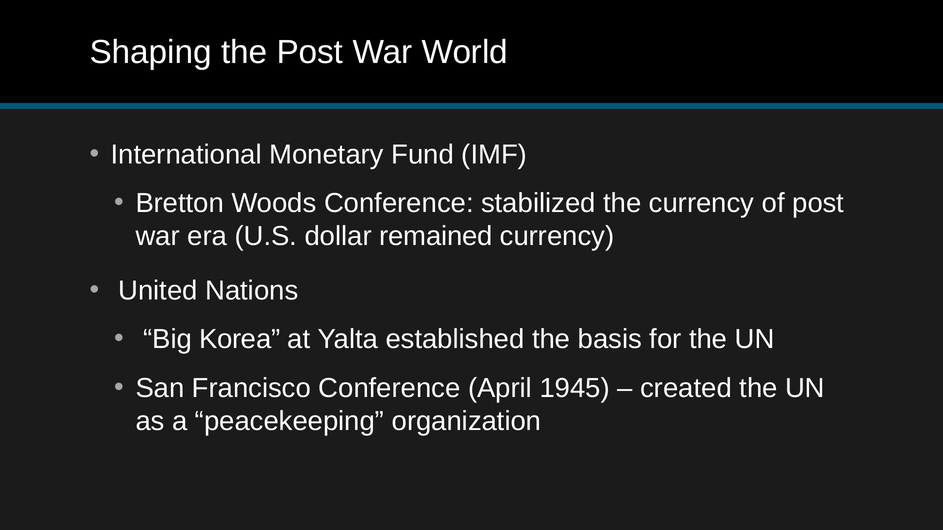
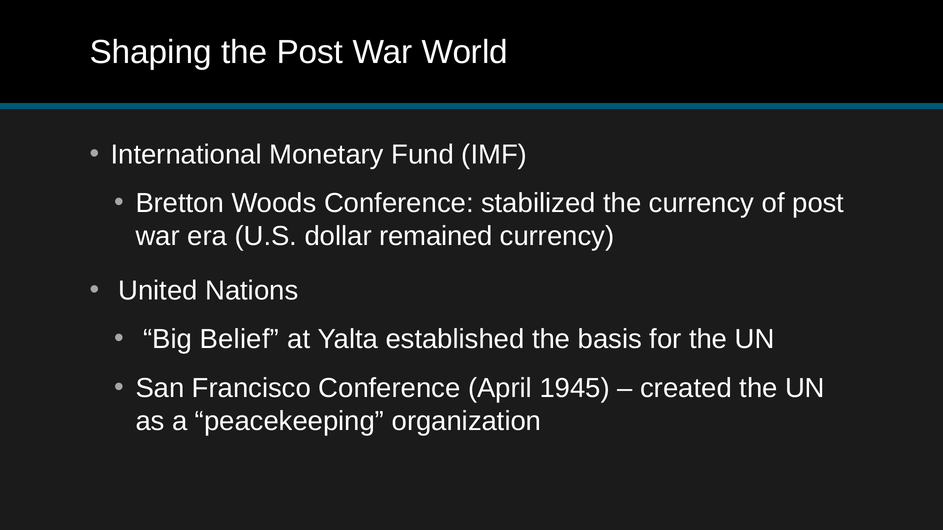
Korea: Korea -> Belief
